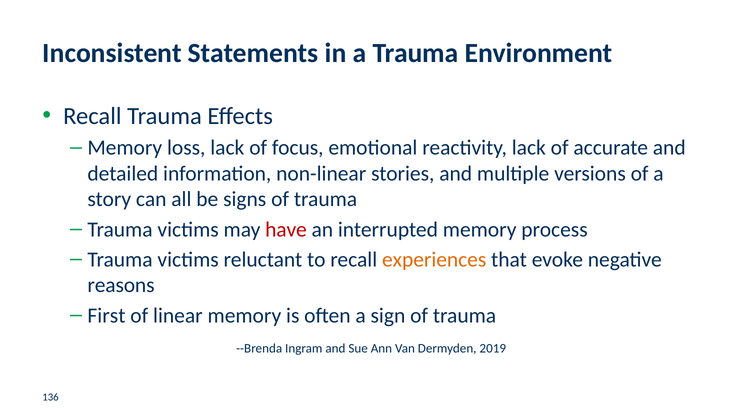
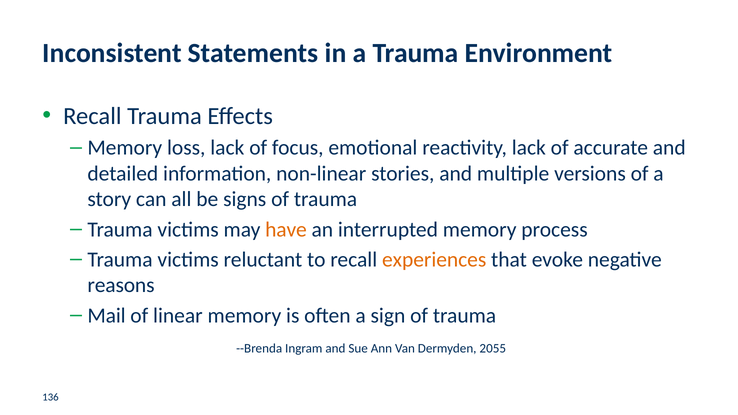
have colour: red -> orange
First: First -> Mail
2019: 2019 -> 2055
